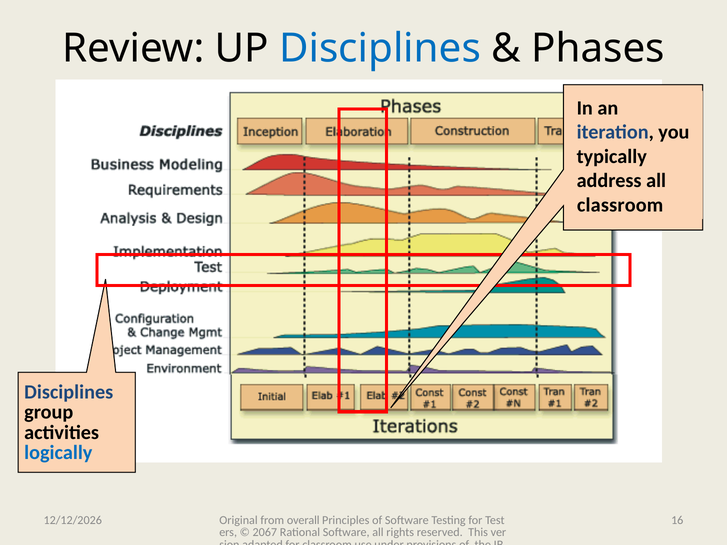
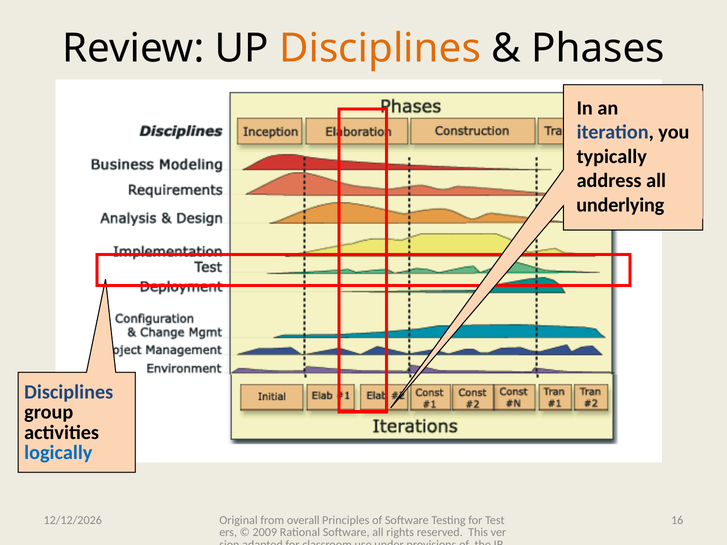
Disciplines at (380, 48) colour: blue -> orange
classroom at (620, 205): classroom -> underlying
2067: 2067 -> 2009
